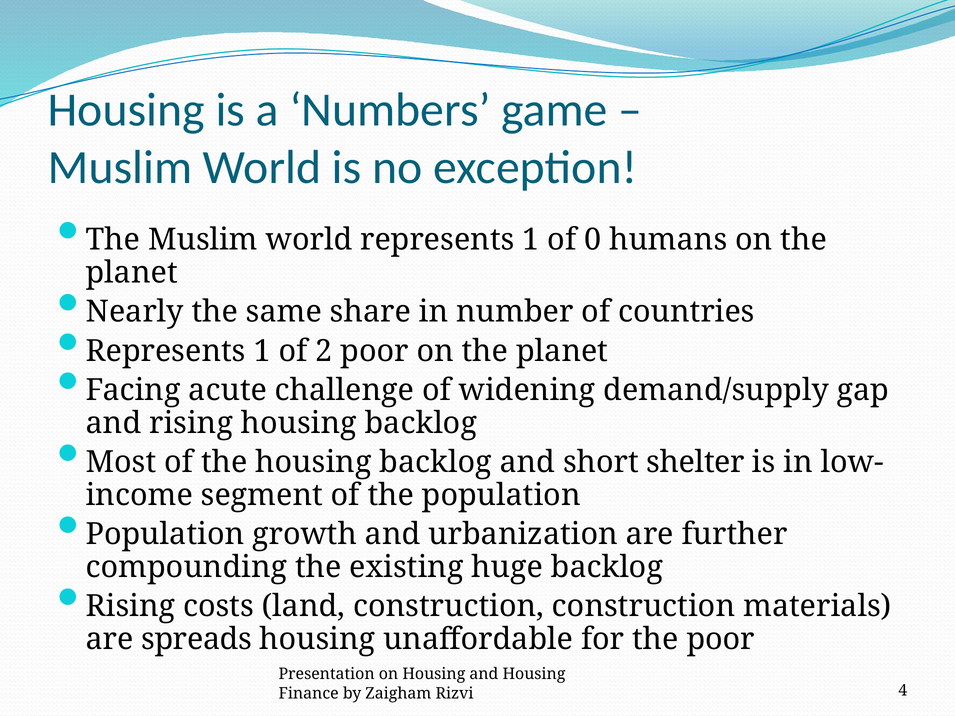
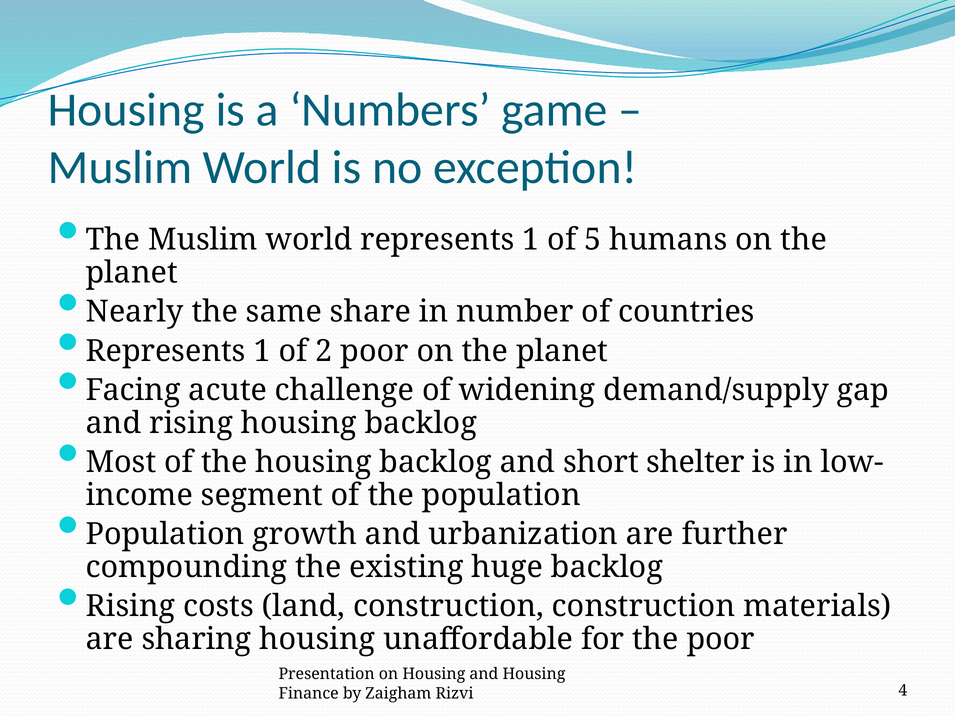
0: 0 -> 5
spreads: spreads -> sharing
